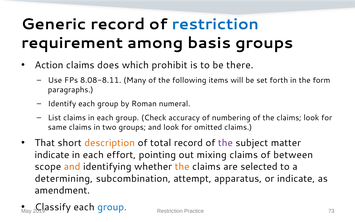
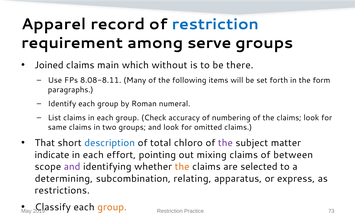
Generic: Generic -> Apparel
basis: basis -> serve
Action: Action -> Joined
does: does -> main
prohibit: prohibit -> without
description colour: orange -> blue
total record: record -> chloro
and at (72, 167) colour: orange -> purple
attempt: attempt -> relating
or indicate: indicate -> express
amendment: amendment -> restrictions
group at (112, 207) colour: blue -> orange
